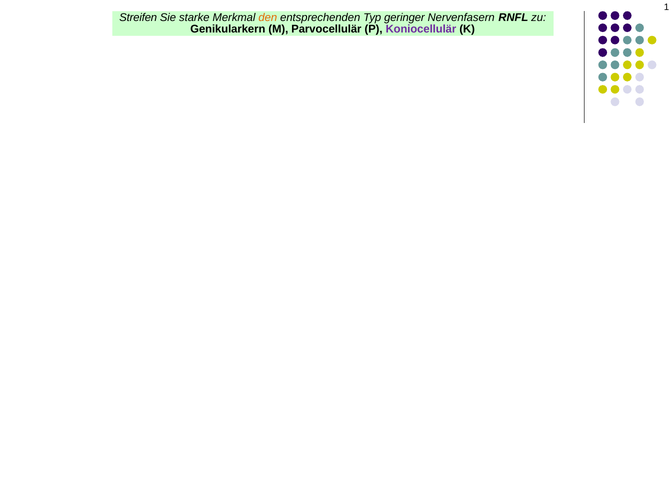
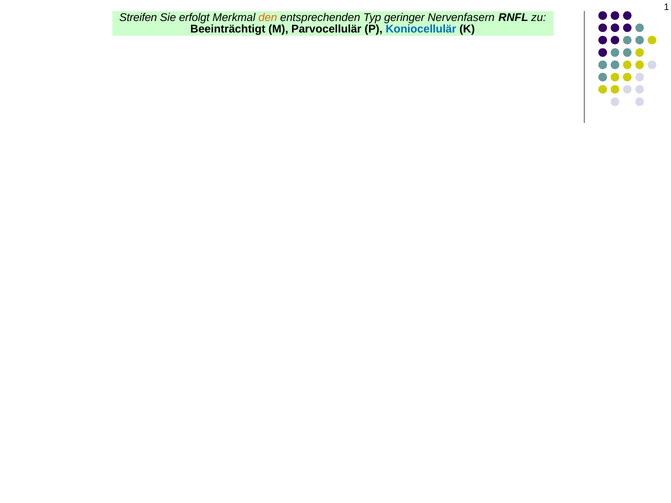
starke: starke -> erfolgt
Genikularkern: Genikularkern -> Beeinträchtigt
Koniocellulär colour: purple -> blue
